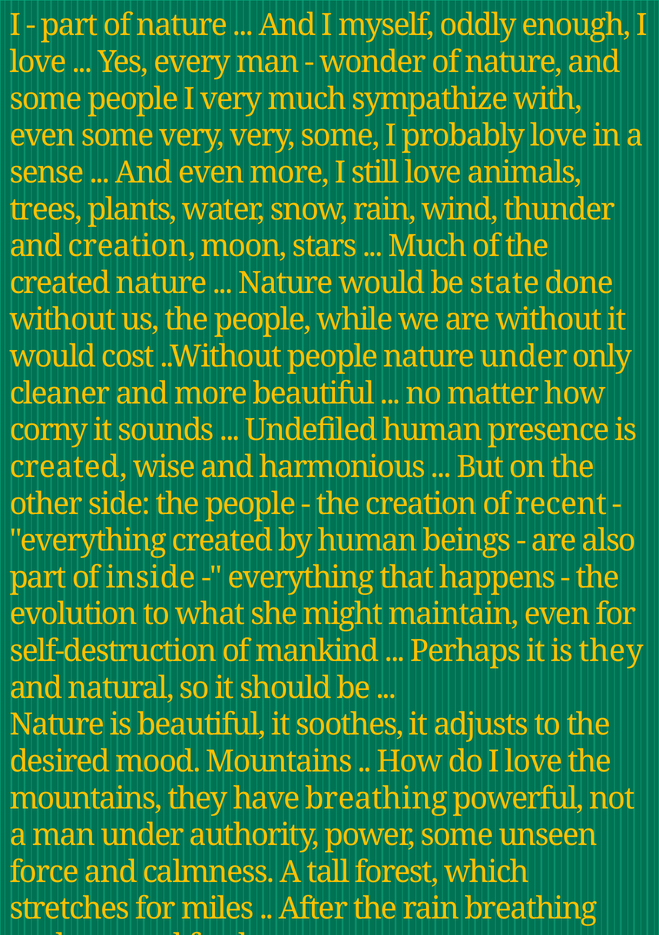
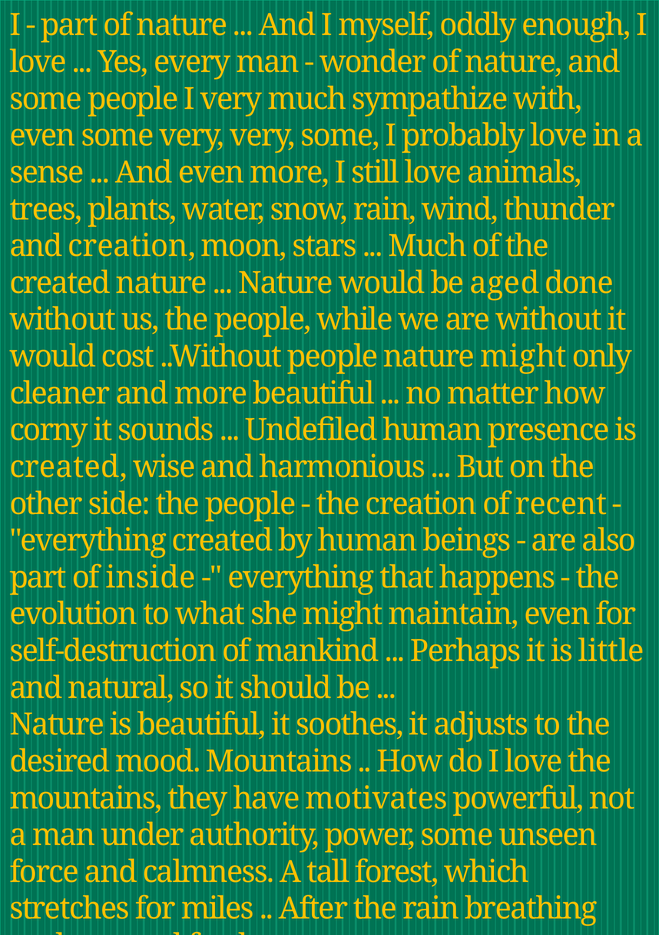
state: state -> aged
nature under: under -> might
is they: they -> little
have breathing: breathing -> motivates
